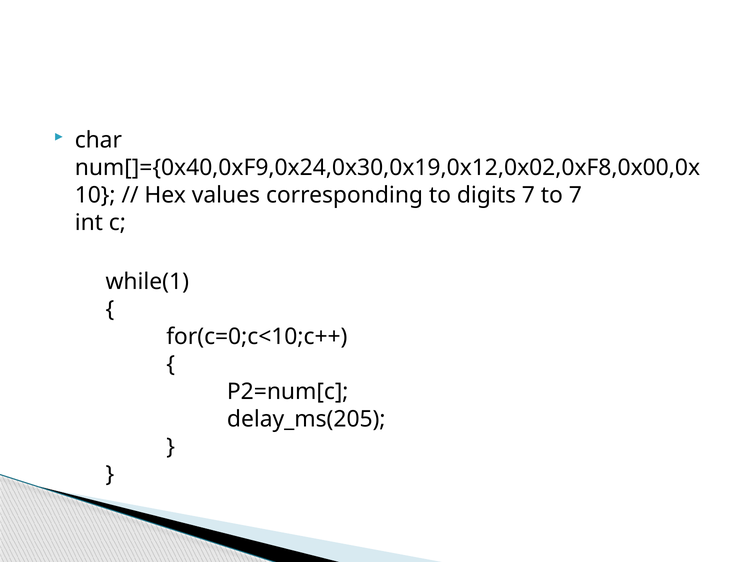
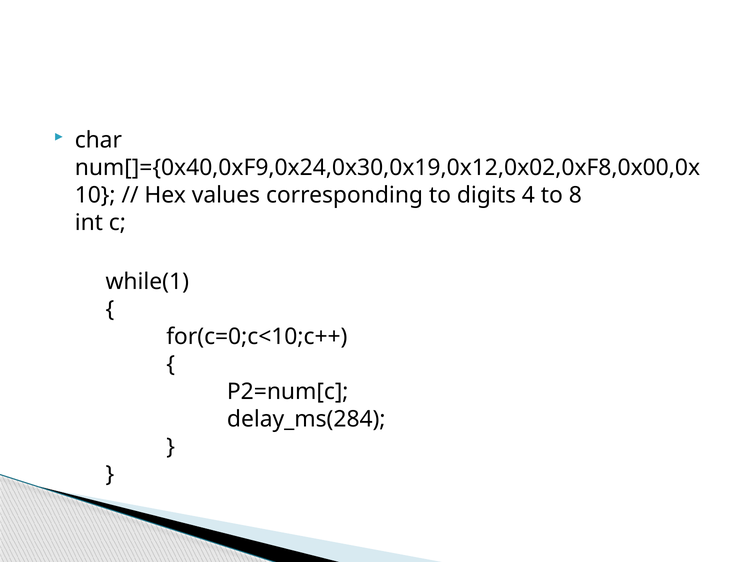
digits 7: 7 -> 4
to 7: 7 -> 8
delay_ms(205: delay_ms(205 -> delay_ms(284
